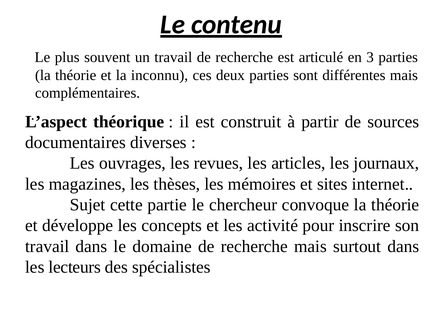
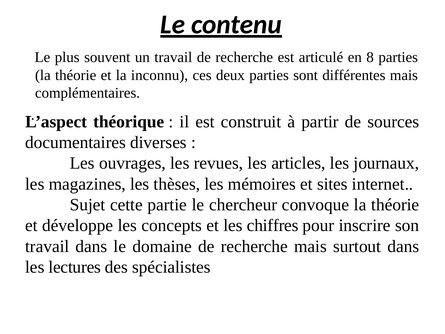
3: 3 -> 8
activité: activité -> chiffres
lecteurs: lecteurs -> lectures
